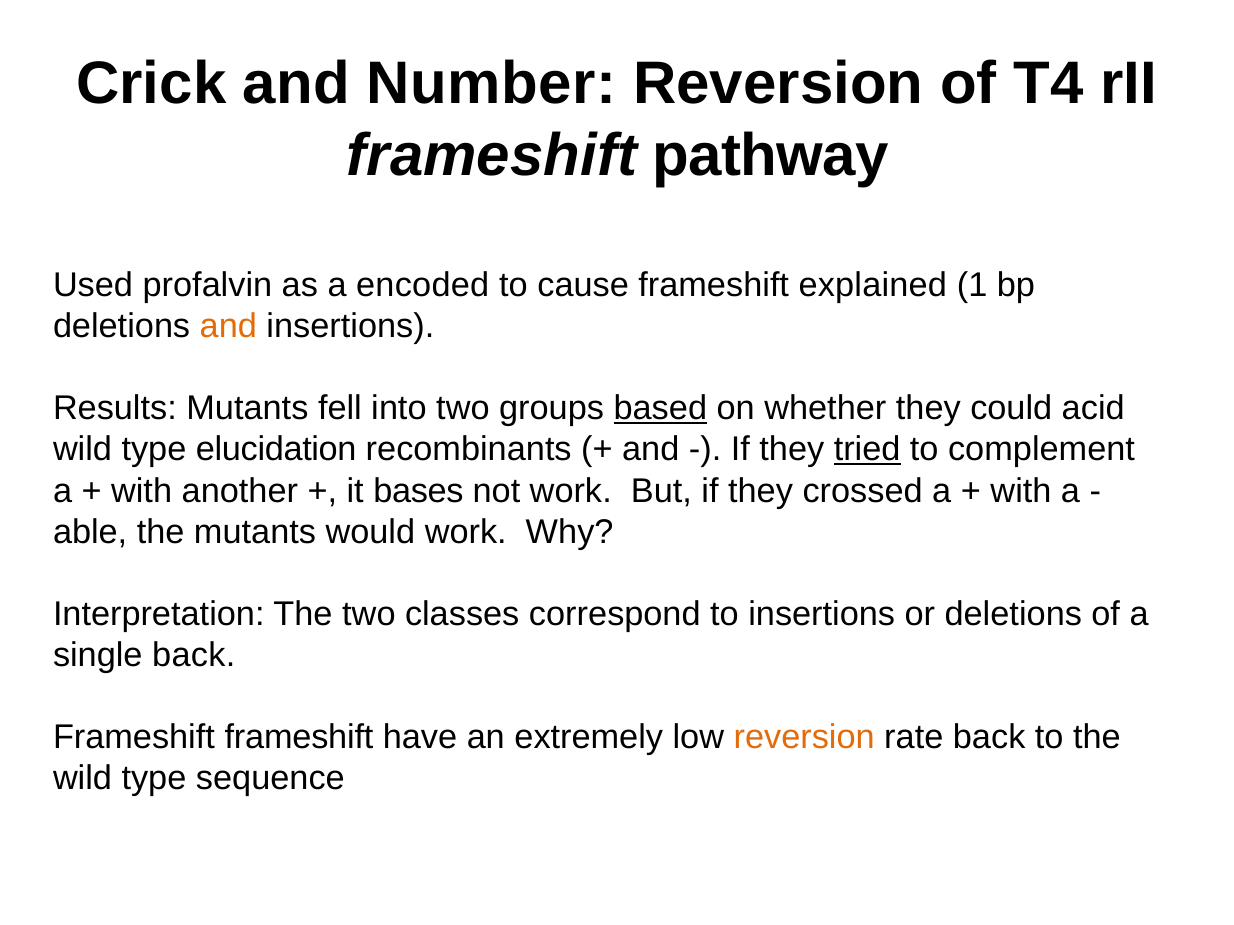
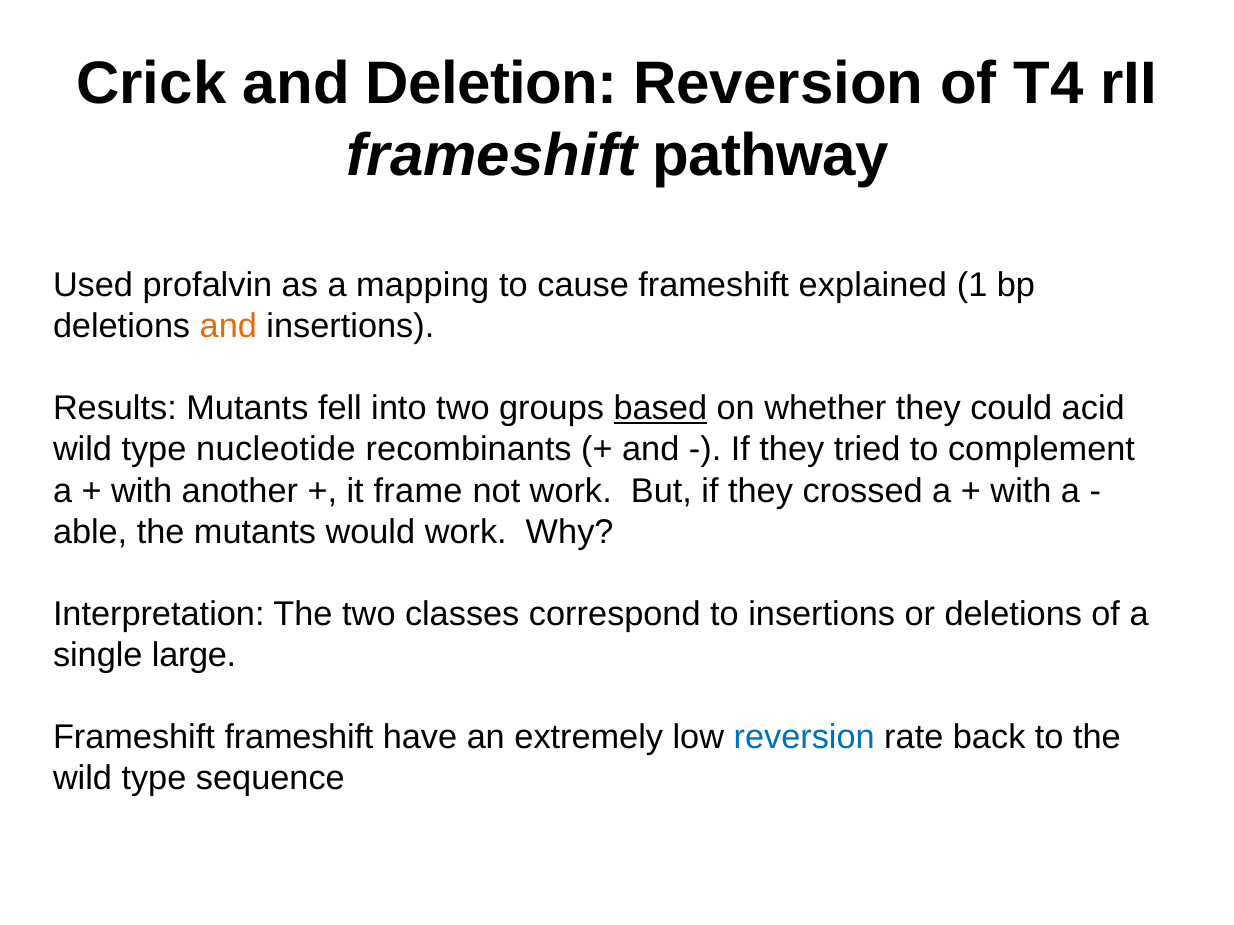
Number: Number -> Deletion
encoded: encoded -> mapping
elucidation: elucidation -> nucleotide
tried underline: present -> none
bases: bases -> frame
single back: back -> large
reversion at (804, 738) colour: orange -> blue
